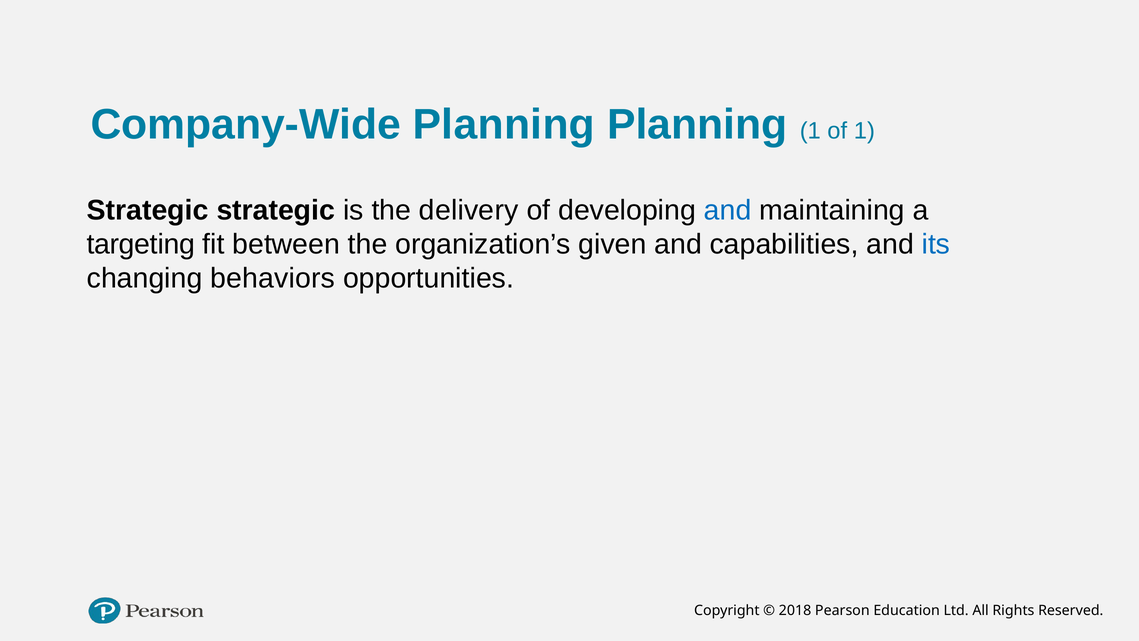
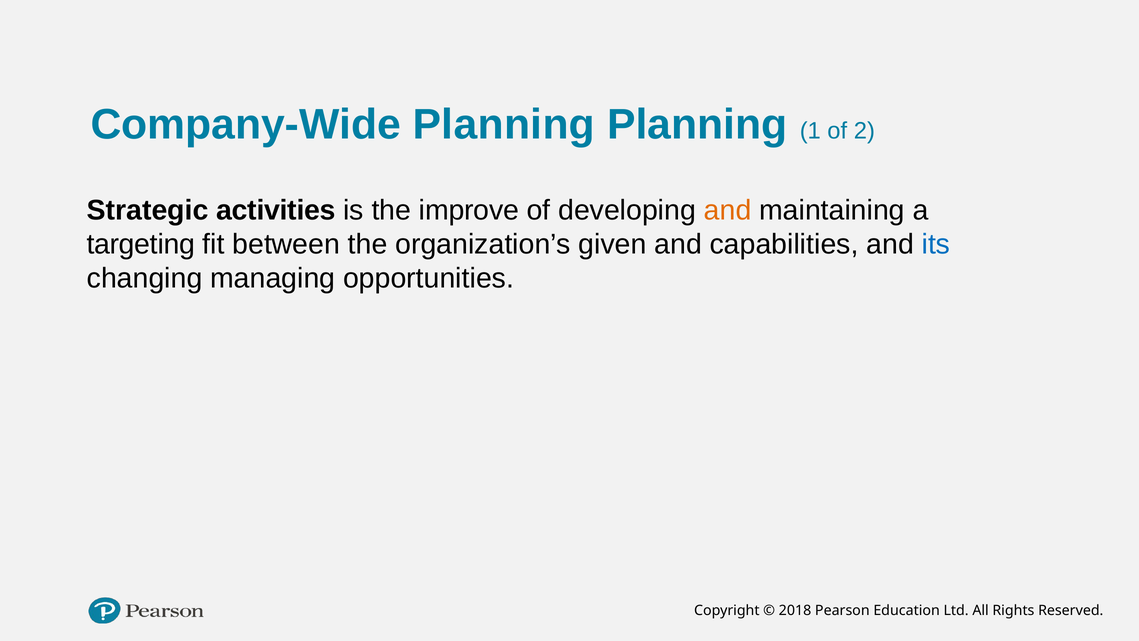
of 1: 1 -> 2
Strategic strategic: strategic -> activities
delivery: delivery -> improve
and at (728, 210) colour: blue -> orange
behaviors: behaviors -> managing
